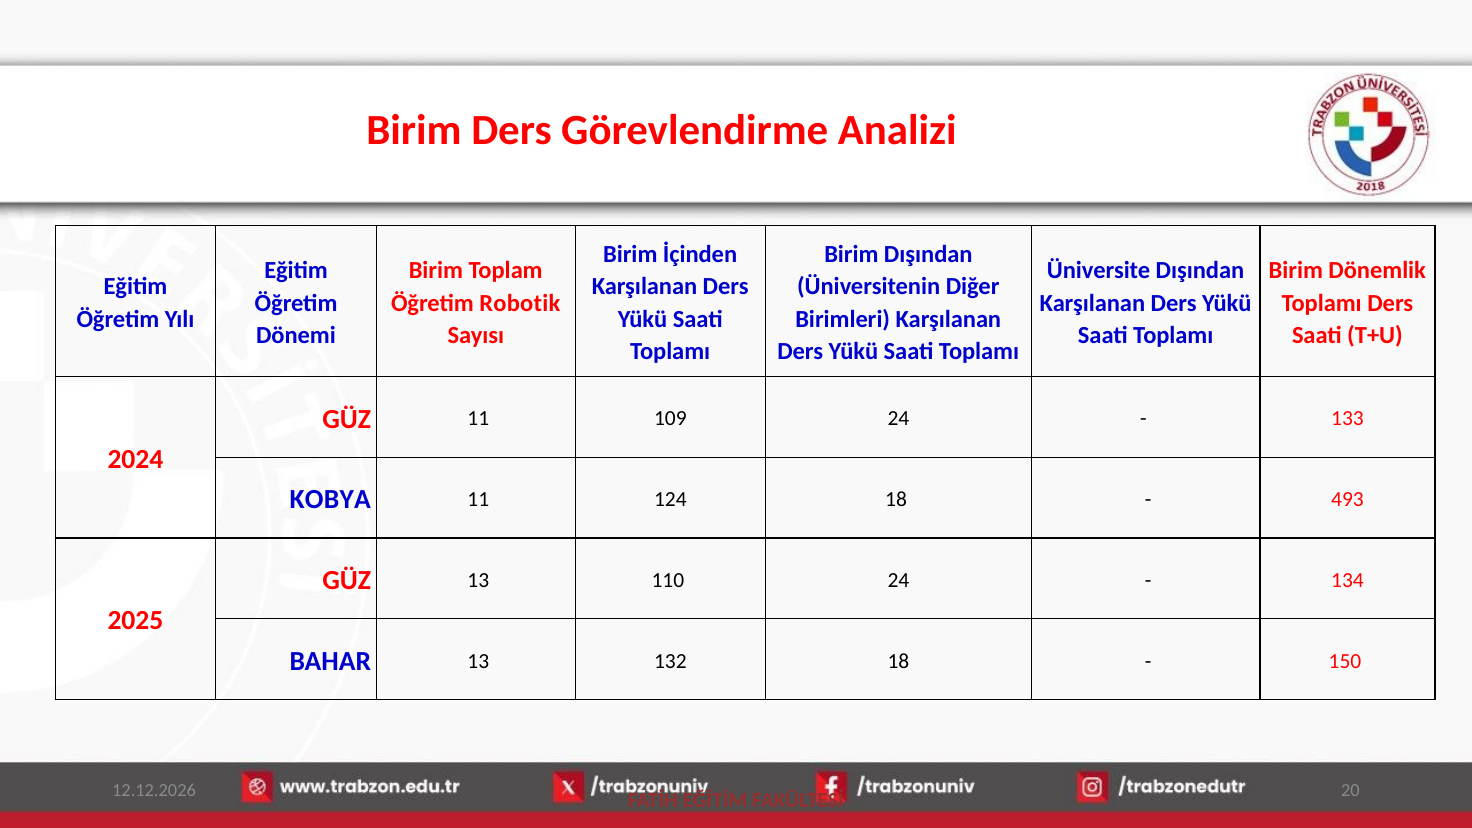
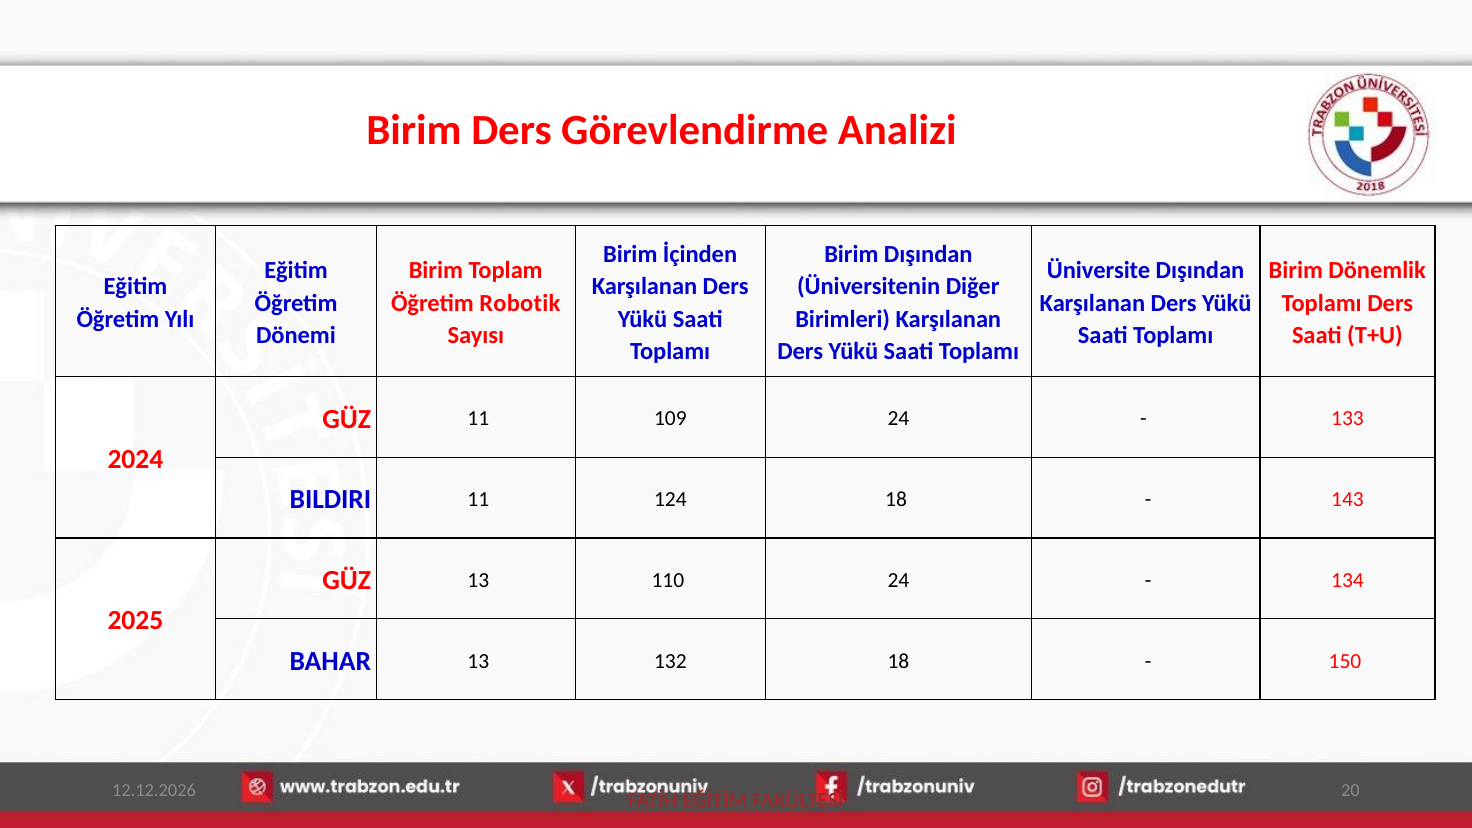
KOBYA: KOBYA -> BILDIRI
493: 493 -> 143
